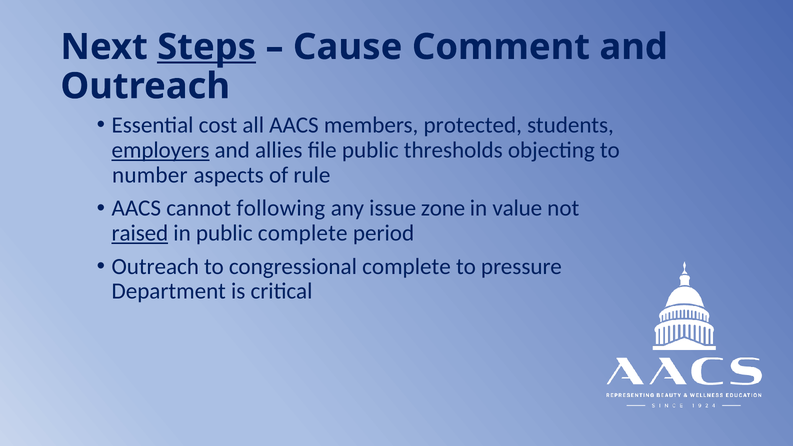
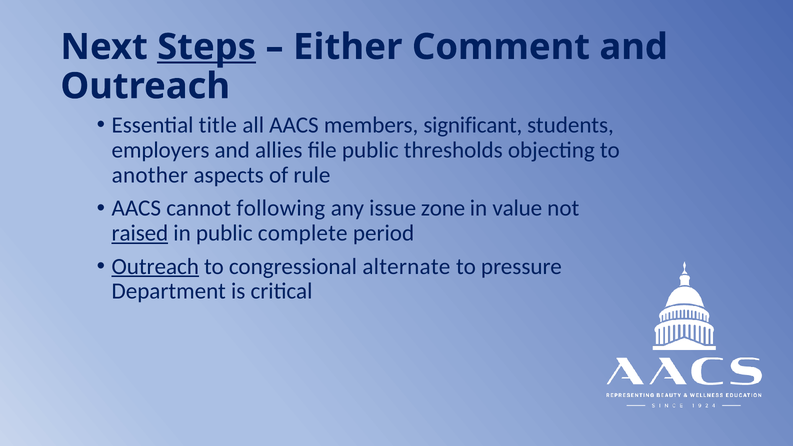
Cause: Cause -> Either
cost: cost -> title
protected: protected -> significant
employers underline: present -> none
number: number -> another
Outreach at (155, 266) underline: none -> present
congressional complete: complete -> alternate
